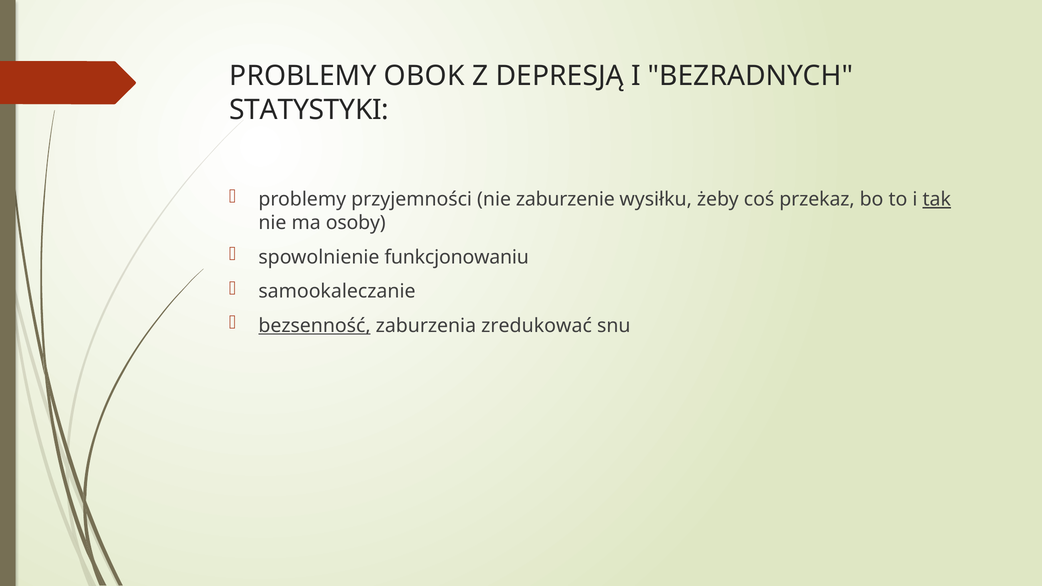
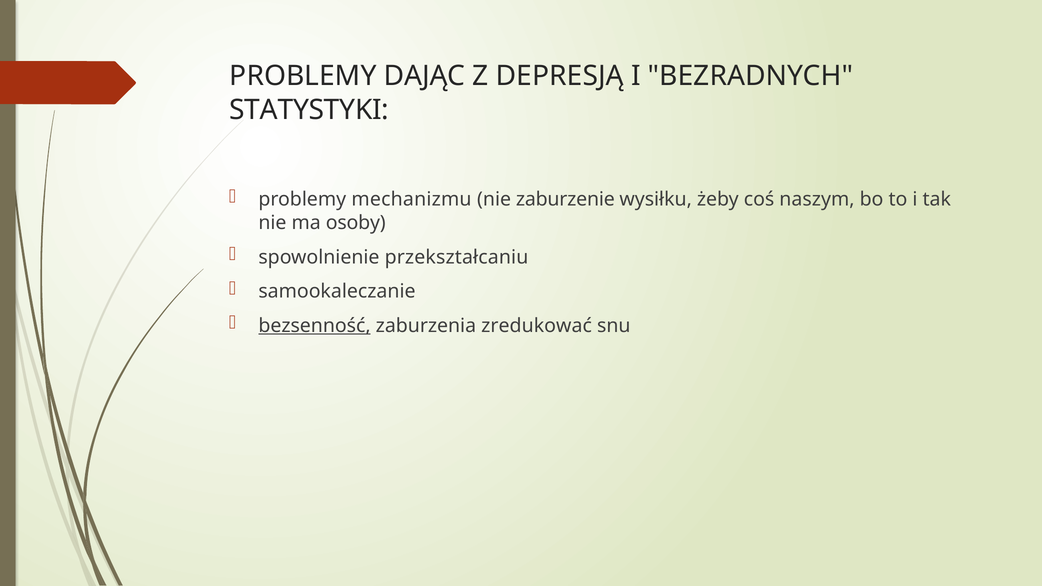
OBOK: OBOK -> DAJĄC
przyjemności: przyjemności -> mechanizmu
przekaz: przekaz -> naszym
tak underline: present -> none
funkcjonowaniu: funkcjonowaniu -> przekształcaniu
